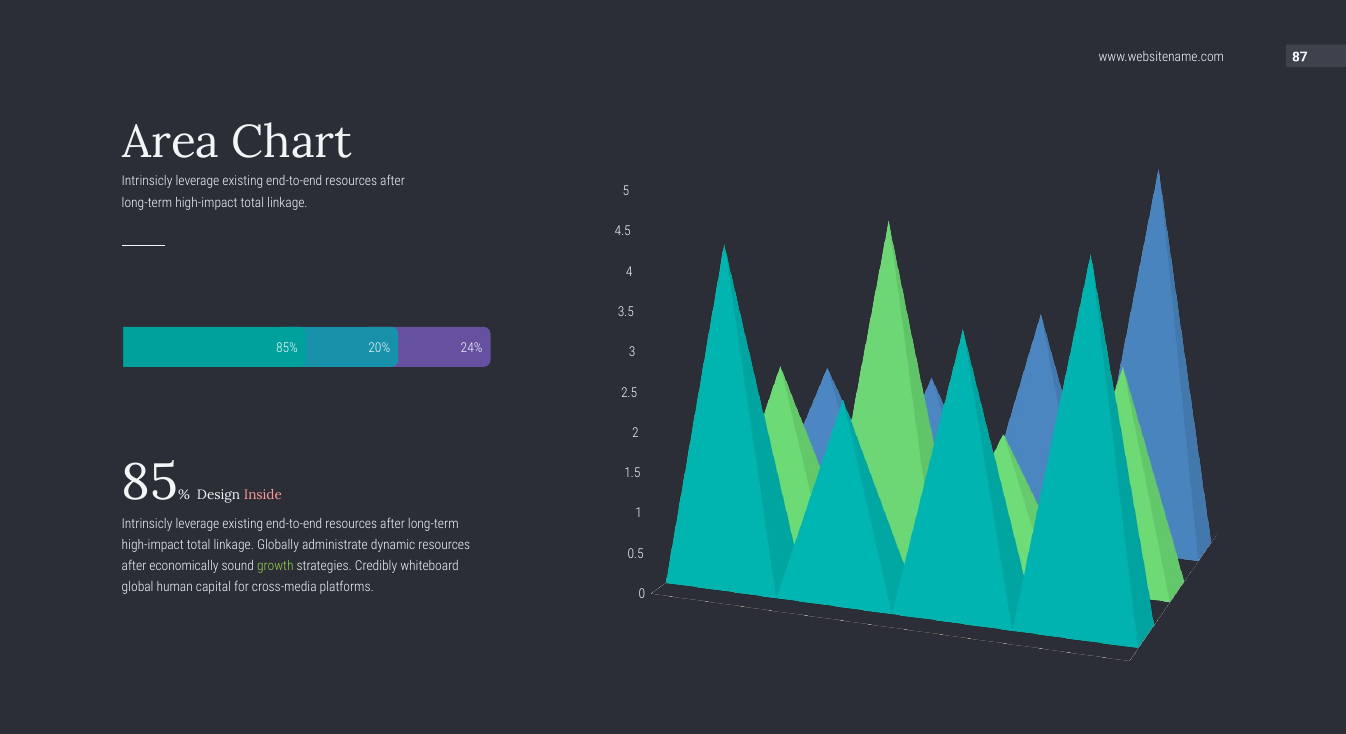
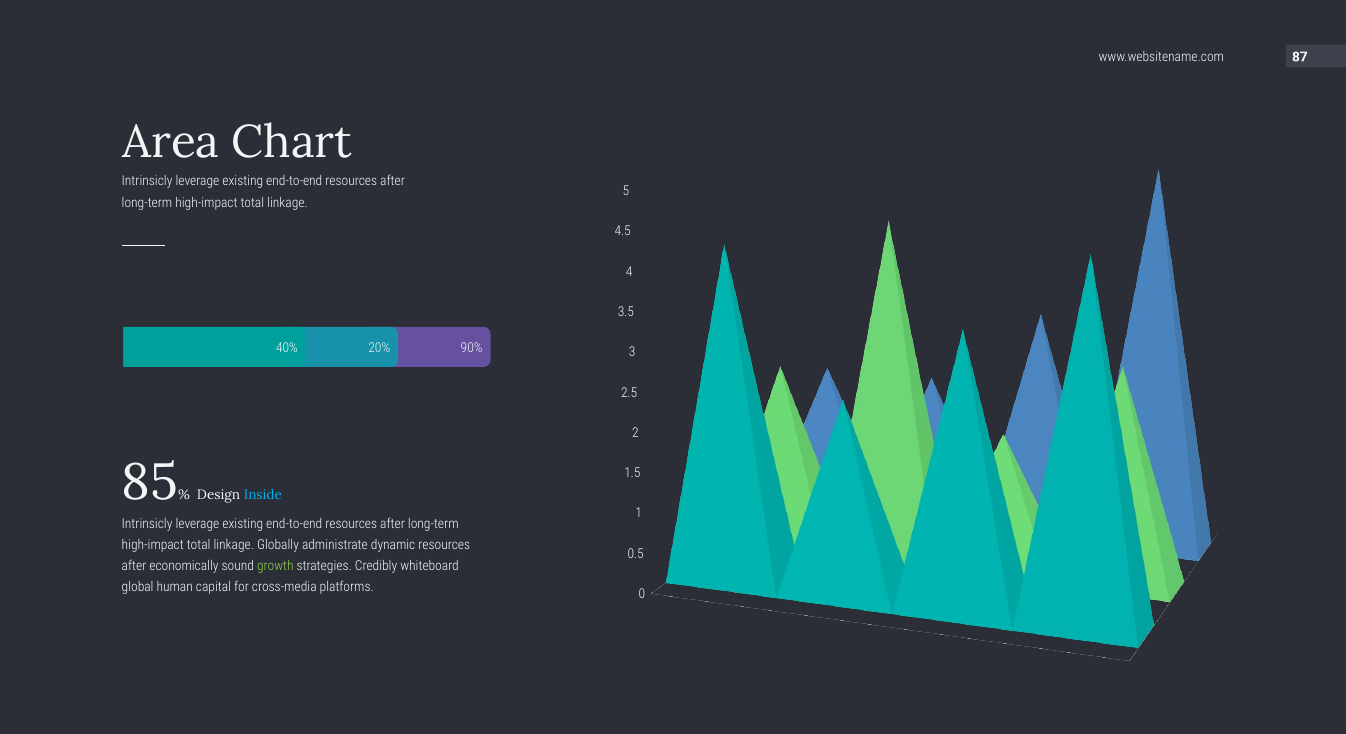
85%: 85% -> 40%
24%: 24% -> 90%
Inside colour: pink -> light blue
